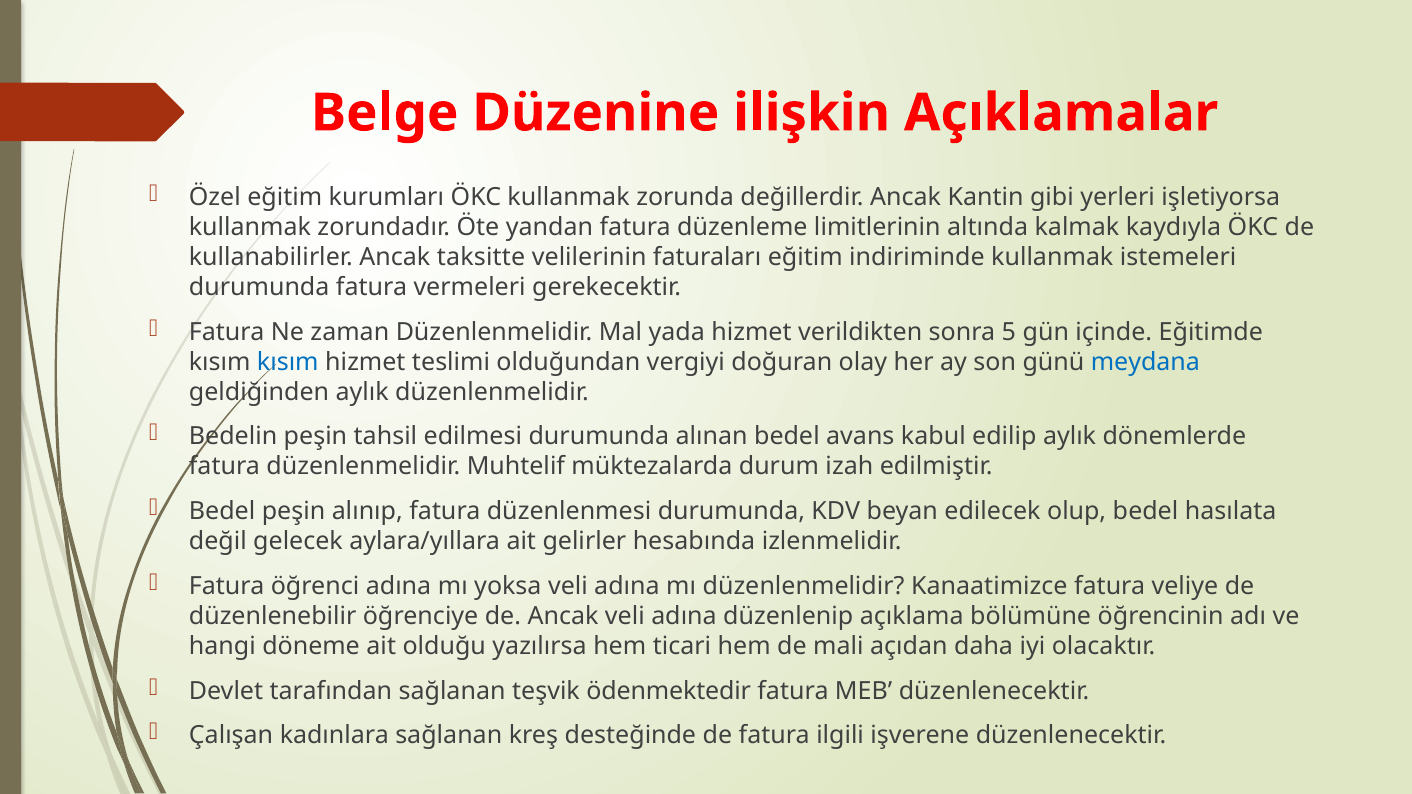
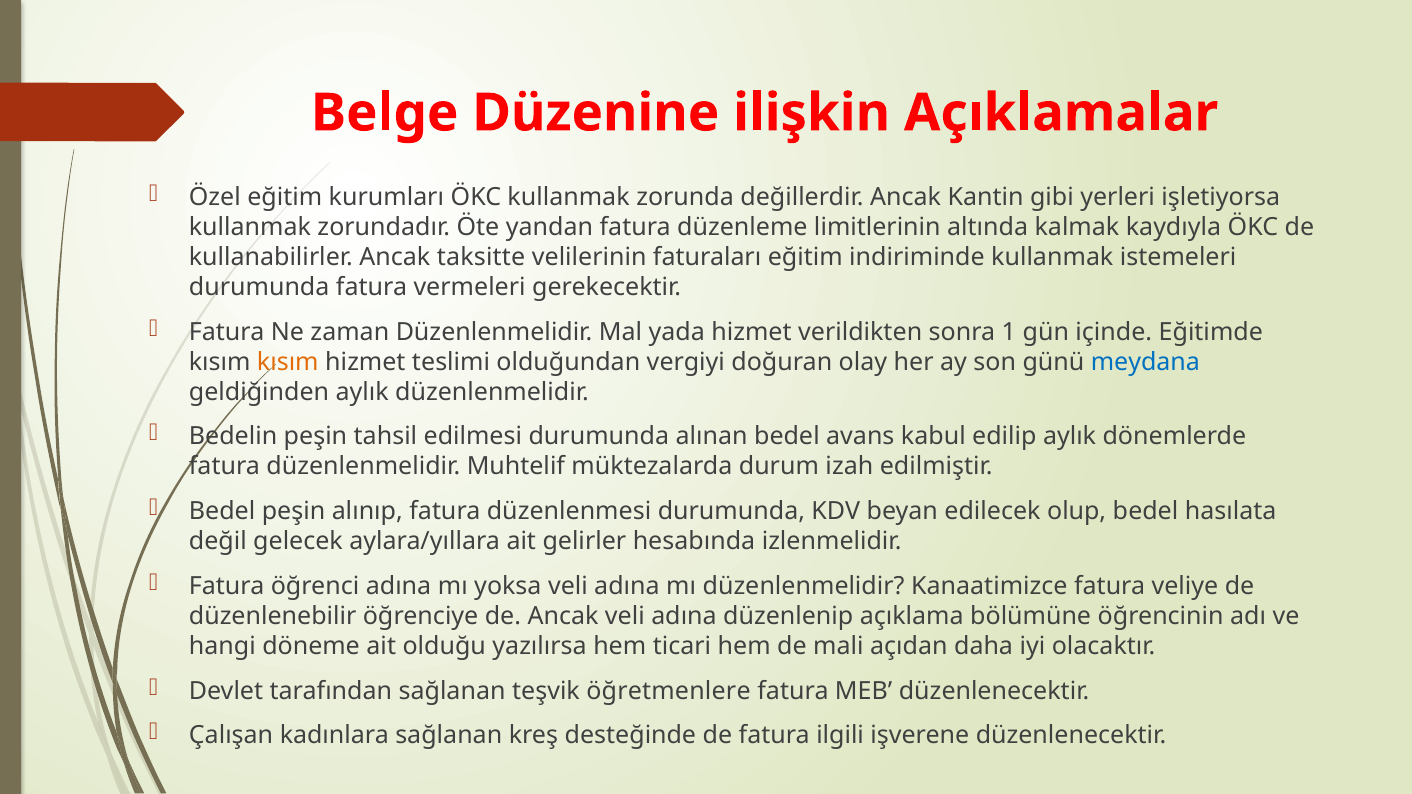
5: 5 -> 1
kısım at (288, 362) colour: blue -> orange
ödenmektedir: ödenmektedir -> öğretmenlere
